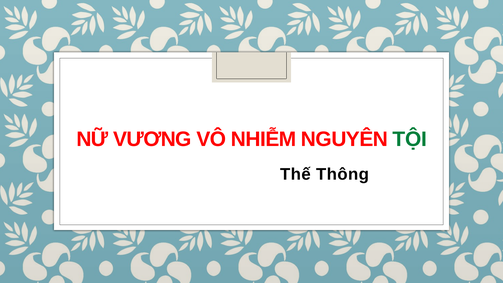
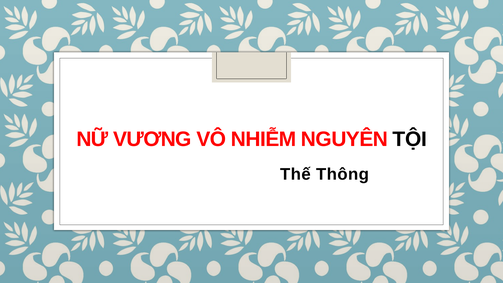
TỘI colour: green -> black
